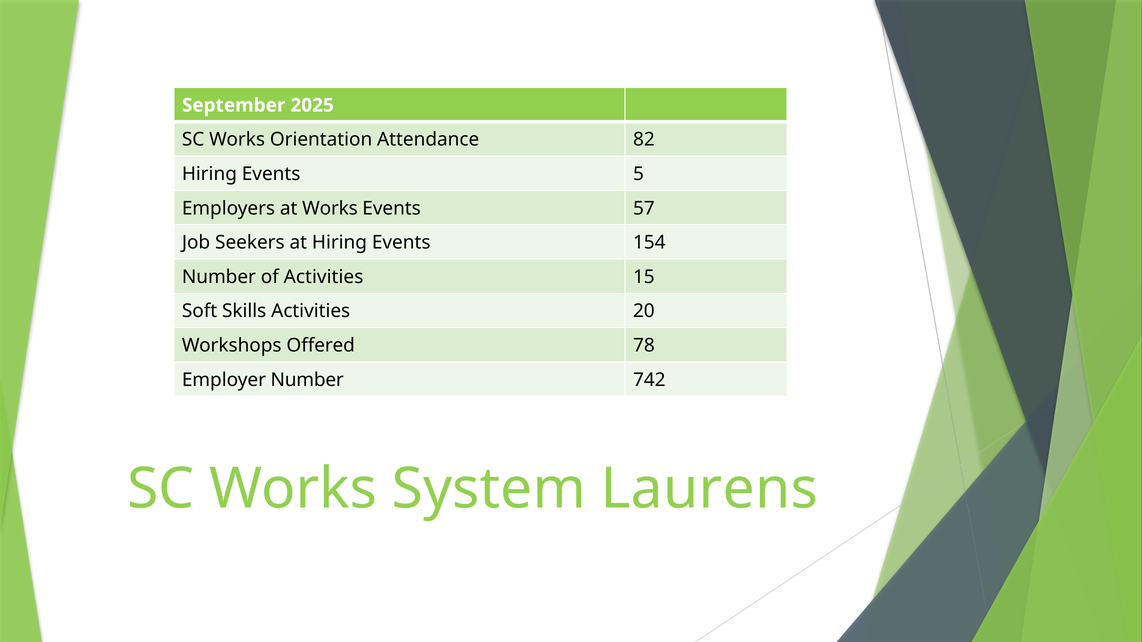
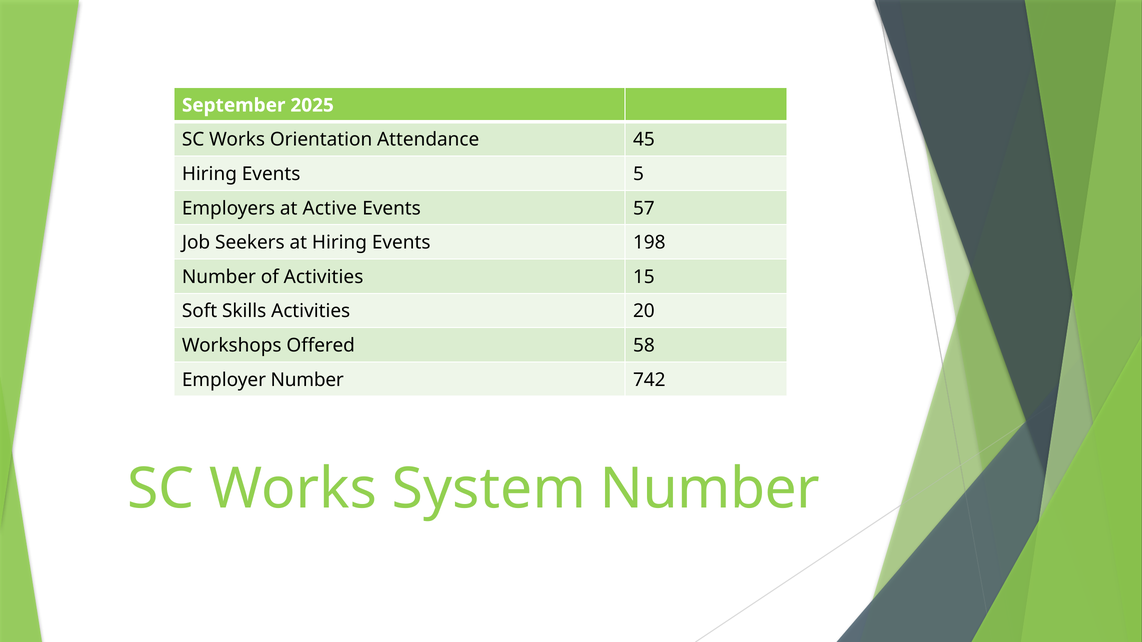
82: 82 -> 45
at Works: Works -> Active
154: 154 -> 198
78: 78 -> 58
System Laurens: Laurens -> Number
